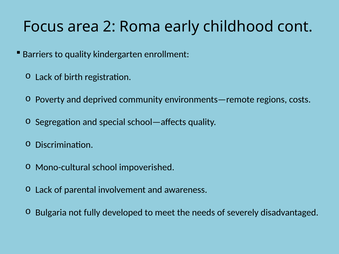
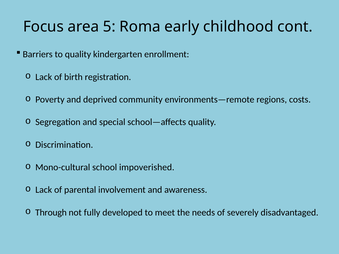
2: 2 -> 5
Bulgaria: Bulgaria -> Through
